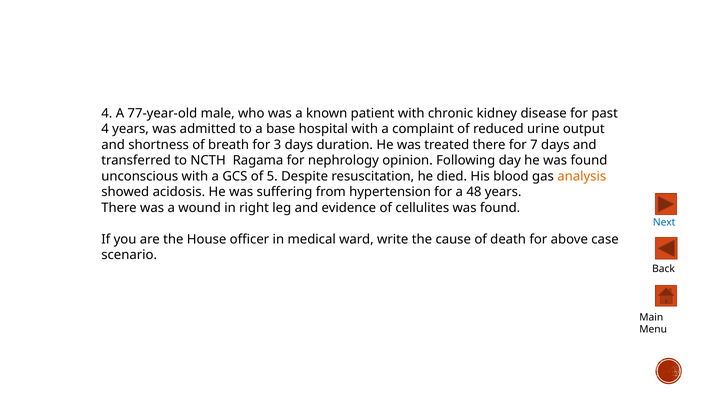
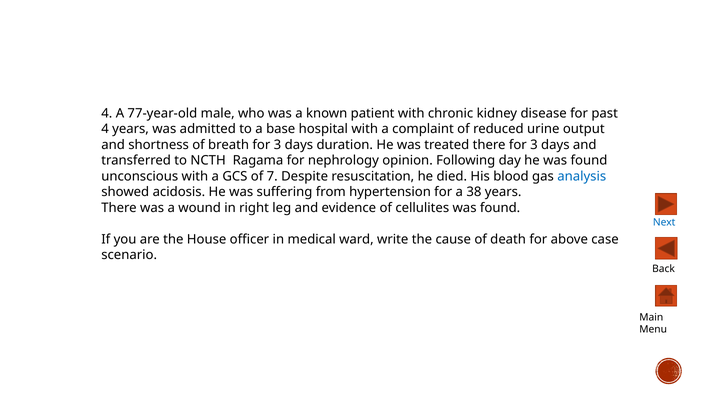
there for 7: 7 -> 3
5: 5 -> 7
analysis colour: orange -> blue
48: 48 -> 38
